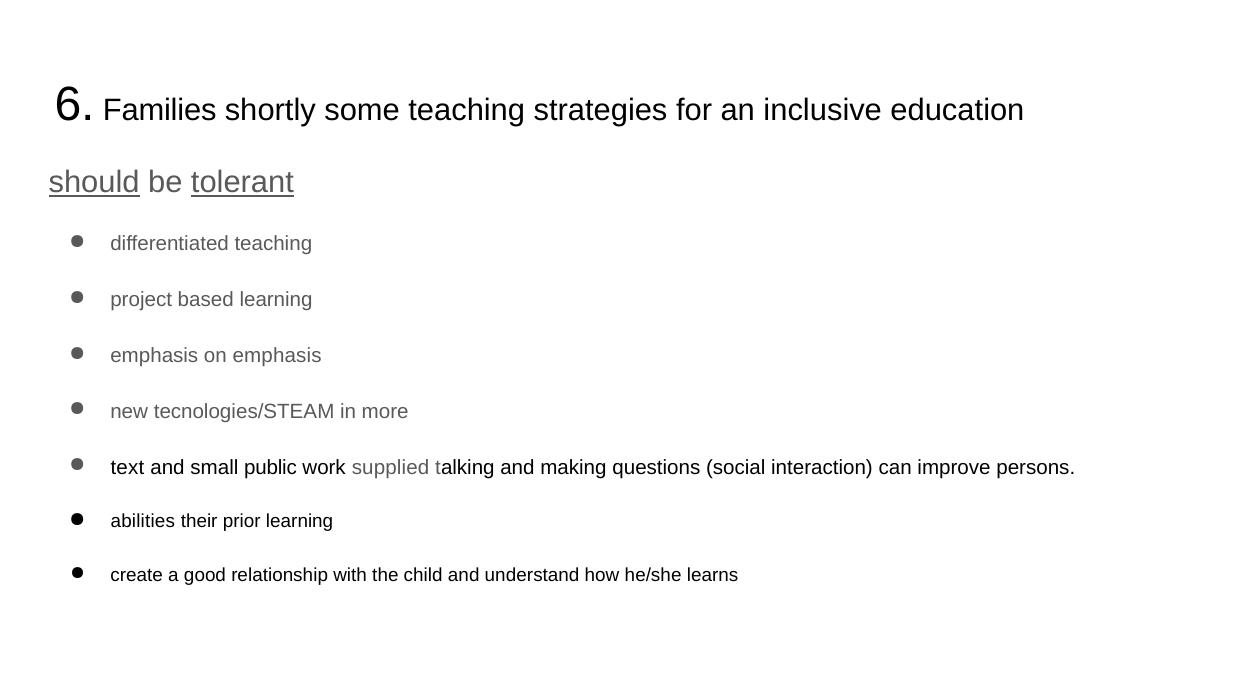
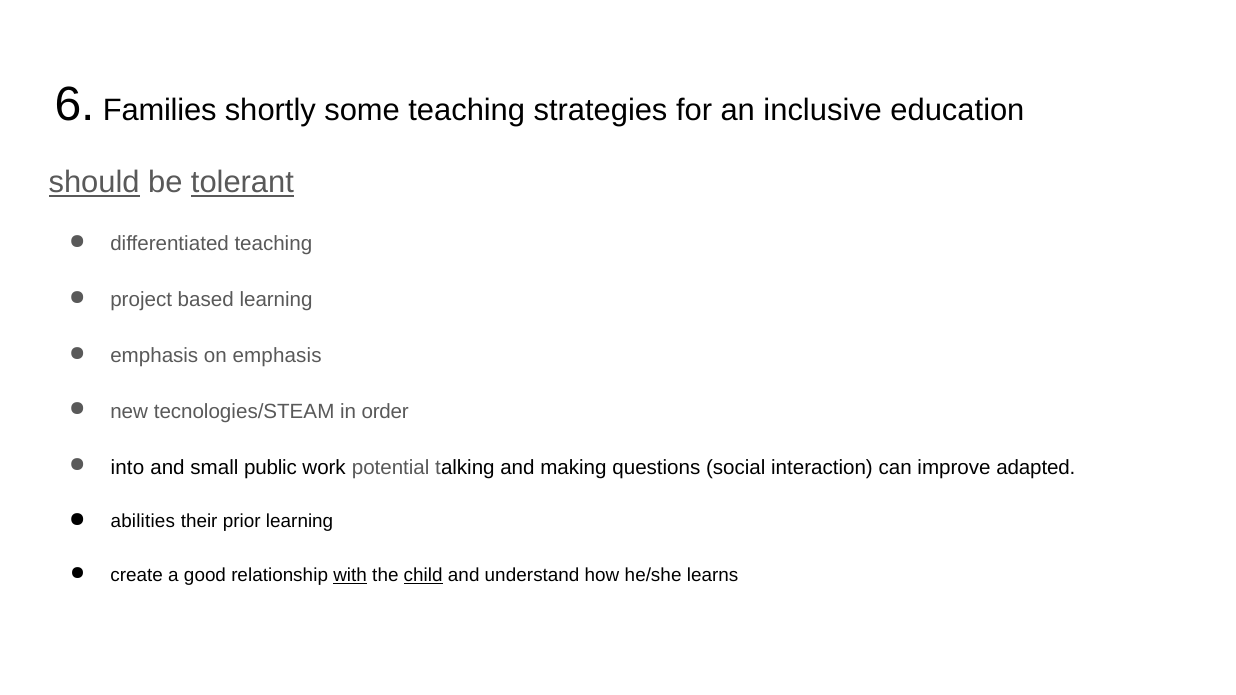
more: more -> order
text: text -> into
supplied: supplied -> potential
persons: persons -> adapted
with underline: none -> present
child underline: none -> present
